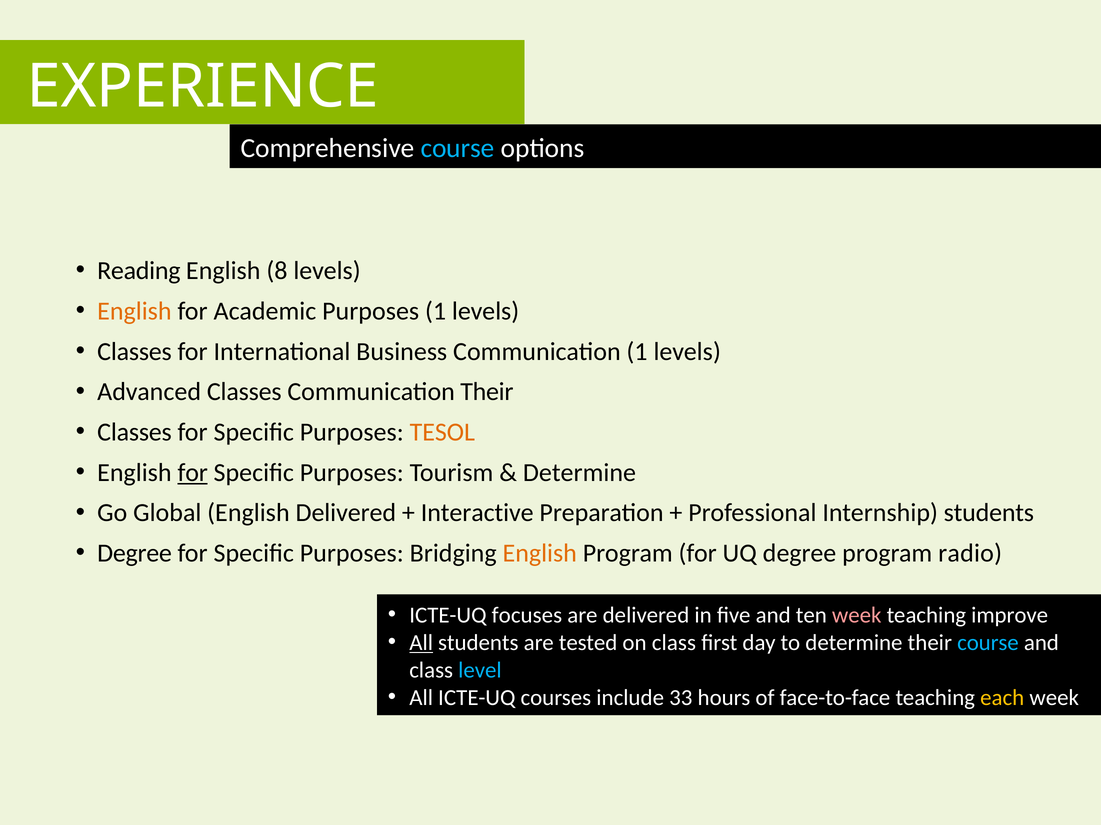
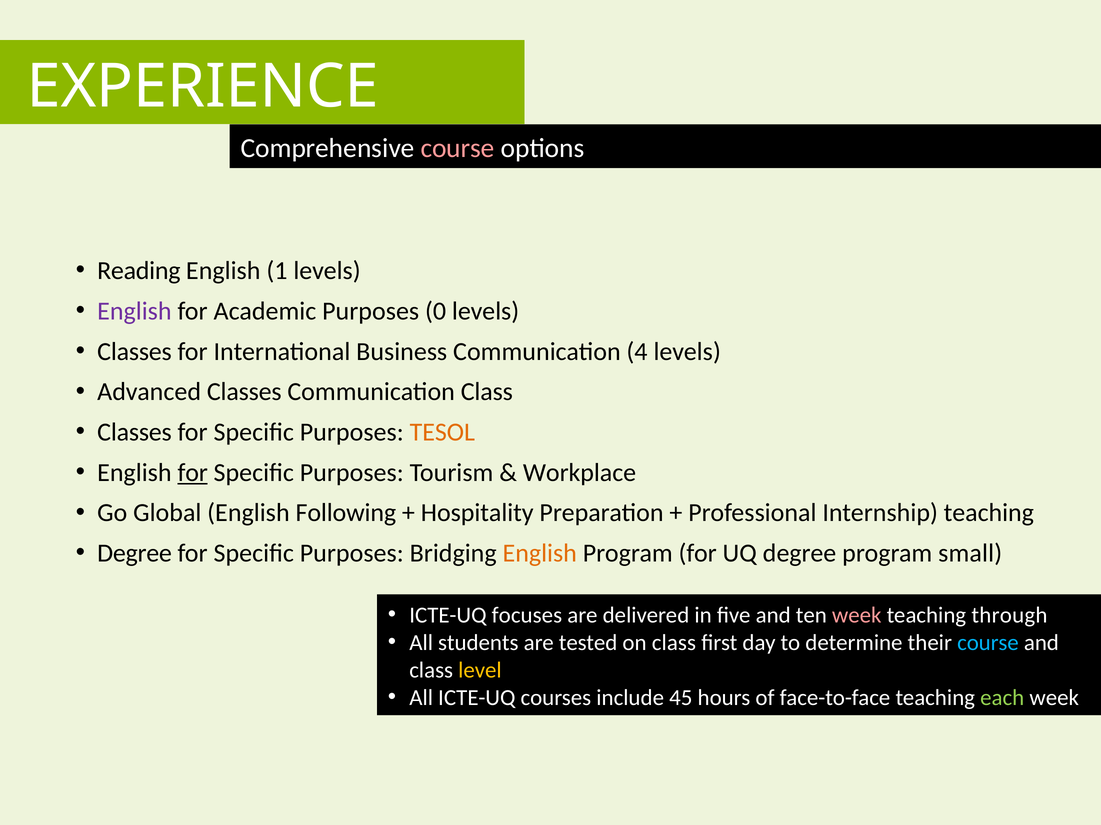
course at (458, 148) colour: light blue -> pink
8: 8 -> 1
English at (134, 311) colour: orange -> purple
Purposes 1: 1 -> 0
Communication 1: 1 -> 4
Communication Their: Their -> Class
Determine at (579, 473): Determine -> Workplace
English Delivered: Delivered -> Following
Interactive: Interactive -> Hospitality
Internship students: students -> teaching
radio: radio -> small
improve: improve -> through
All at (421, 643) underline: present -> none
level colour: light blue -> yellow
33: 33 -> 45
each colour: yellow -> light green
